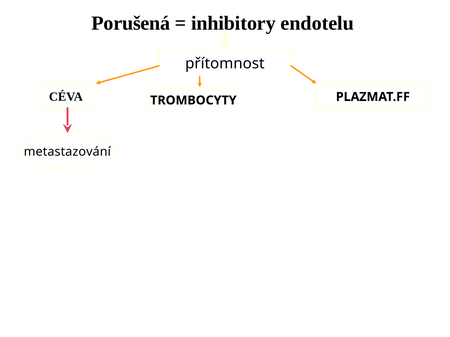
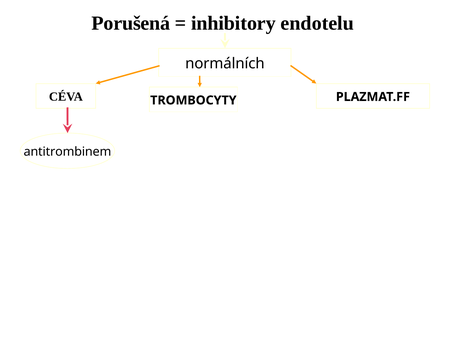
přítomnost: přítomnost -> normálních
metastazování: metastazování -> antitrombinem
